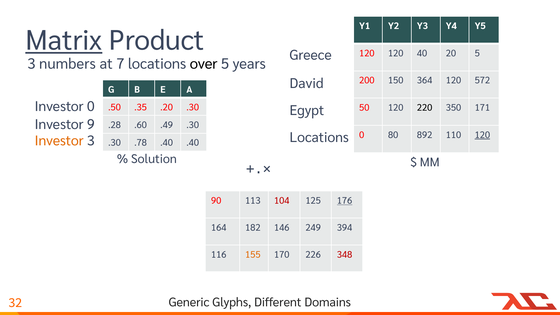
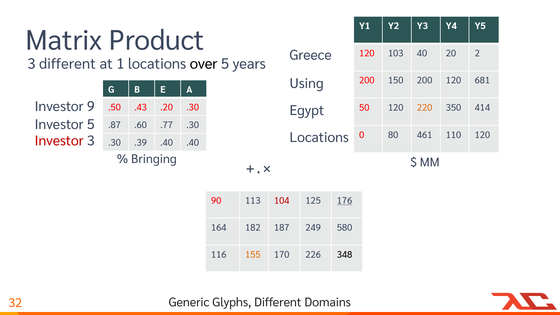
Matrix underline: present -> none
120 120: 120 -> 103
20 5: 5 -> 2
3 numbers: numbers -> different
7: 7 -> 1
150 364: 364 -> 200
572: 572 -> 681
David: David -> Using
Investor 0: 0 -> 9
.35: .35 -> .43
220 colour: black -> orange
171: 171 -> 414
Investor 9: 9 -> 5
.28: .28 -> .87
.49: .49 -> .77
892: 892 -> 461
120 at (482, 135) underline: present -> none
Investor at (59, 141) colour: orange -> red
.78: .78 -> .39
Solution: Solution -> Bringing
146: 146 -> 187
394: 394 -> 580
348 colour: red -> black
